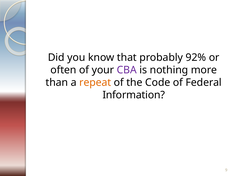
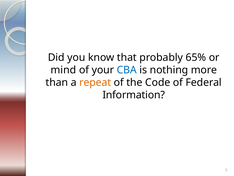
92%: 92% -> 65%
often: often -> mind
CBA colour: purple -> blue
